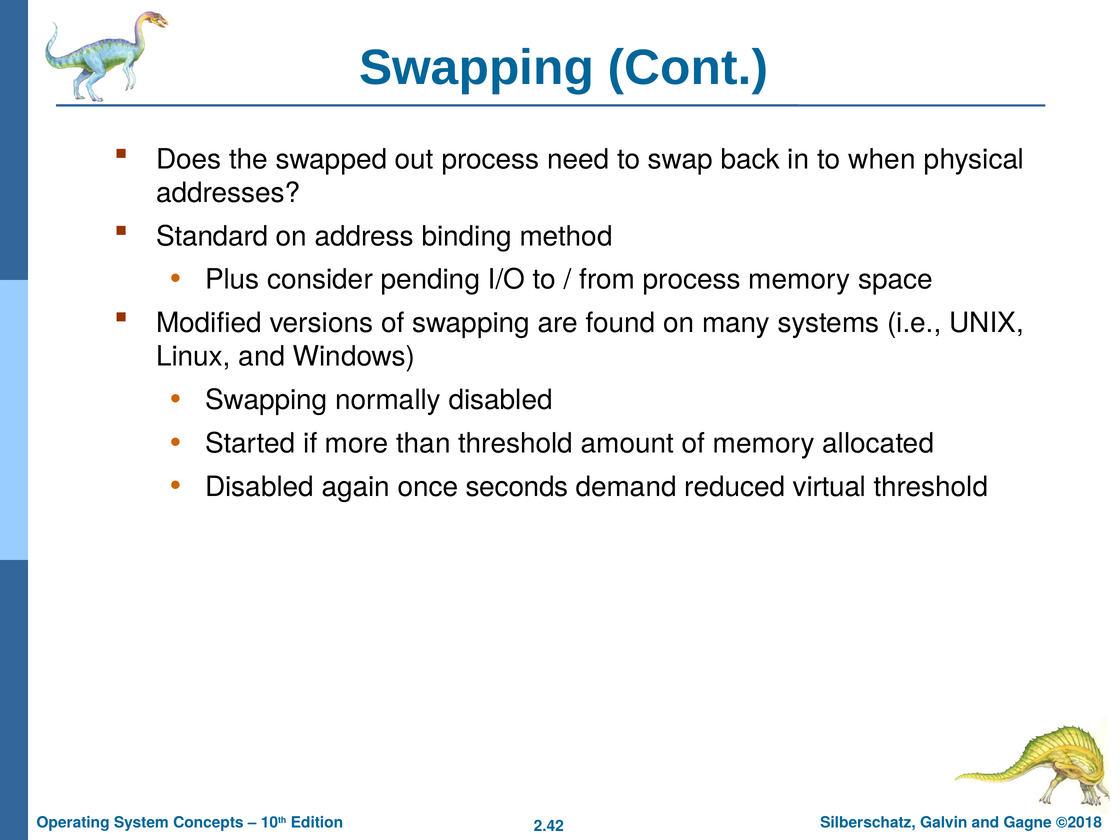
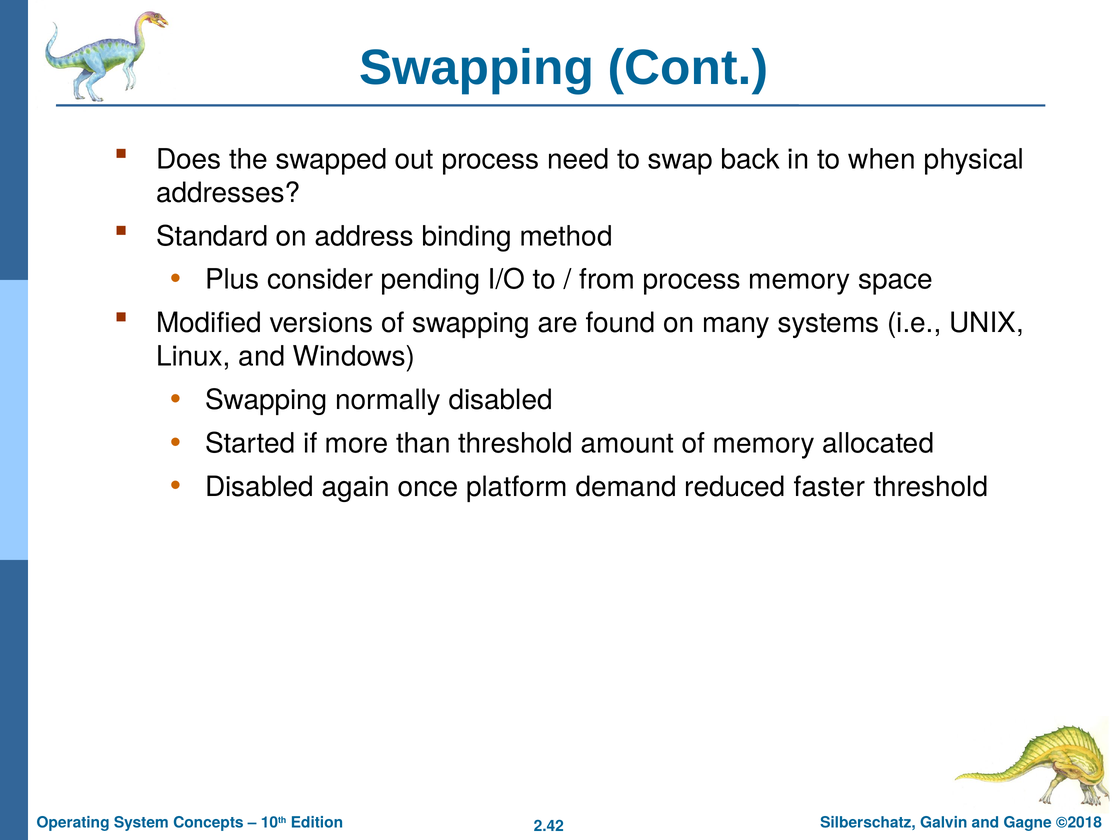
seconds: seconds -> platform
virtual: virtual -> faster
